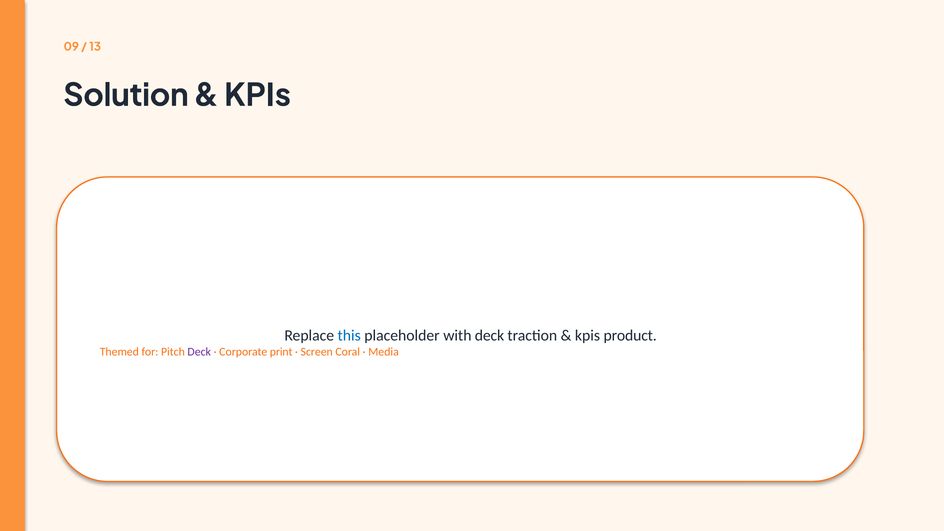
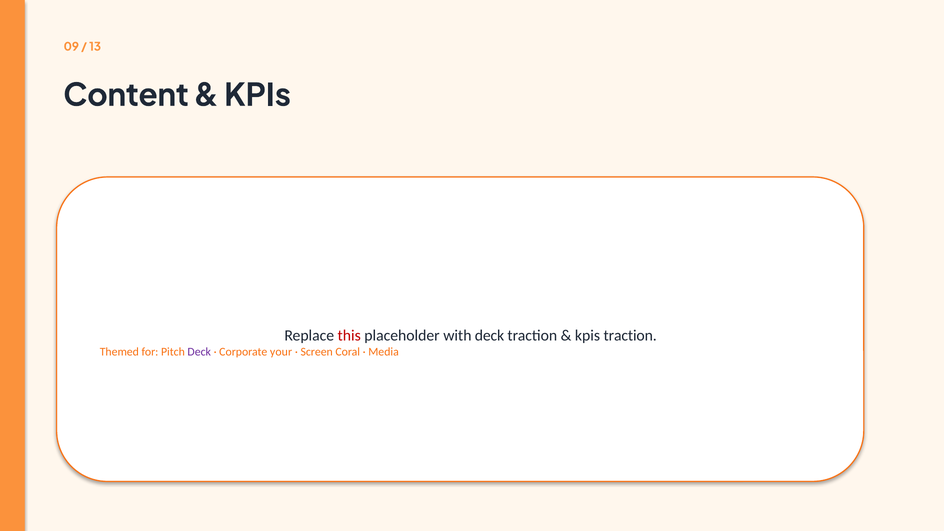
Solution: Solution -> Content
this colour: blue -> red
kpis product: product -> traction
print: print -> your
